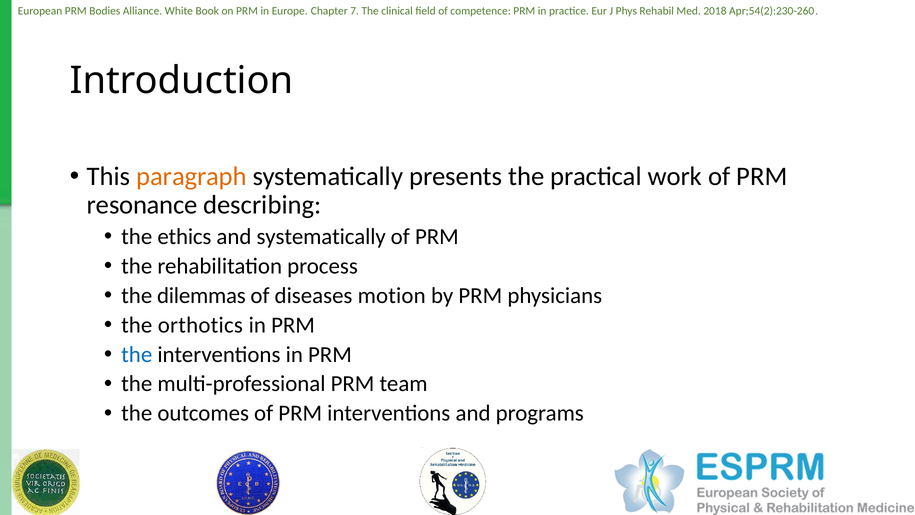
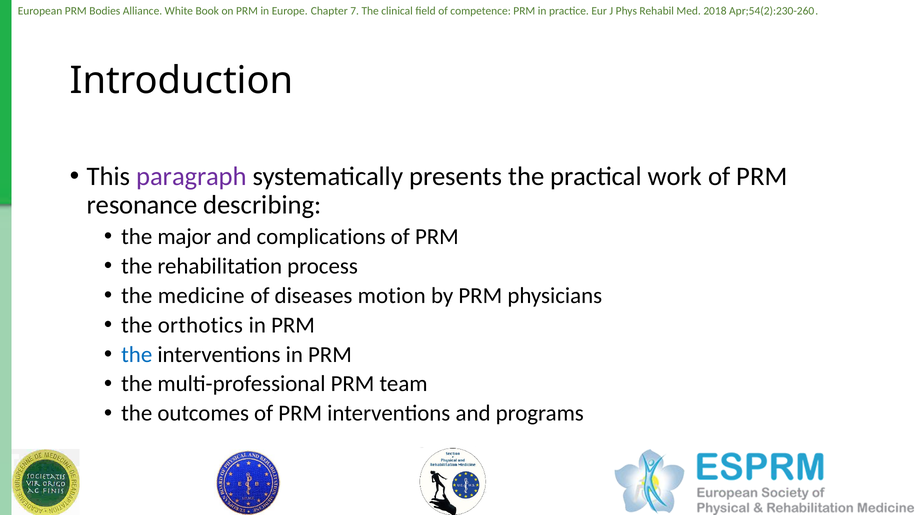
paragraph colour: orange -> purple
ethics: ethics -> major
and systematically: systematically -> complications
dilemmas: dilemmas -> medicine
